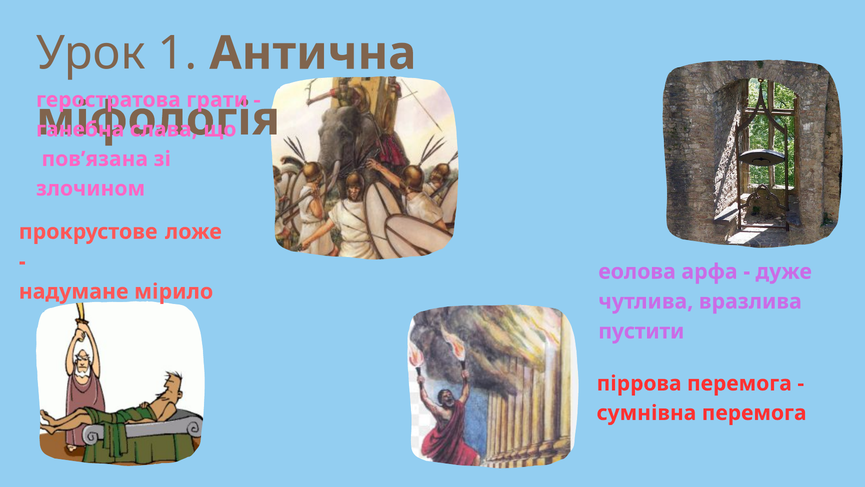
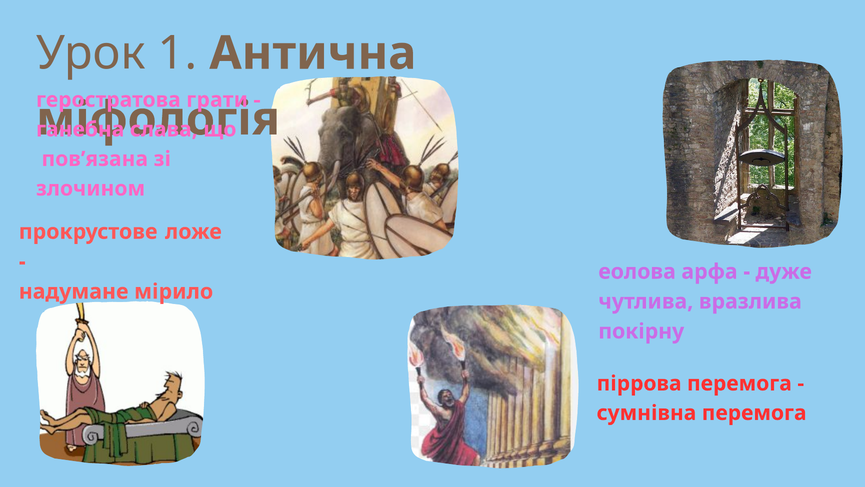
пустити: пустити -> покірну
